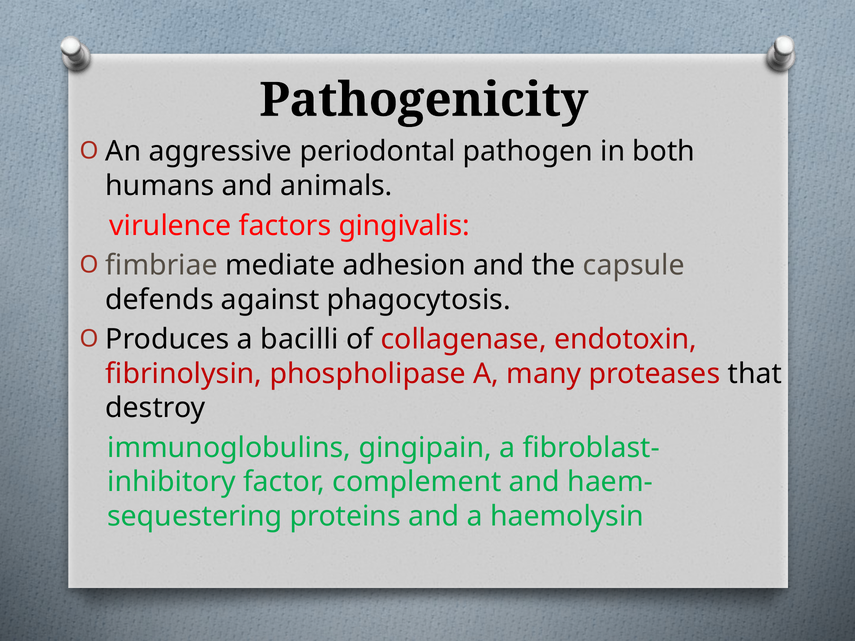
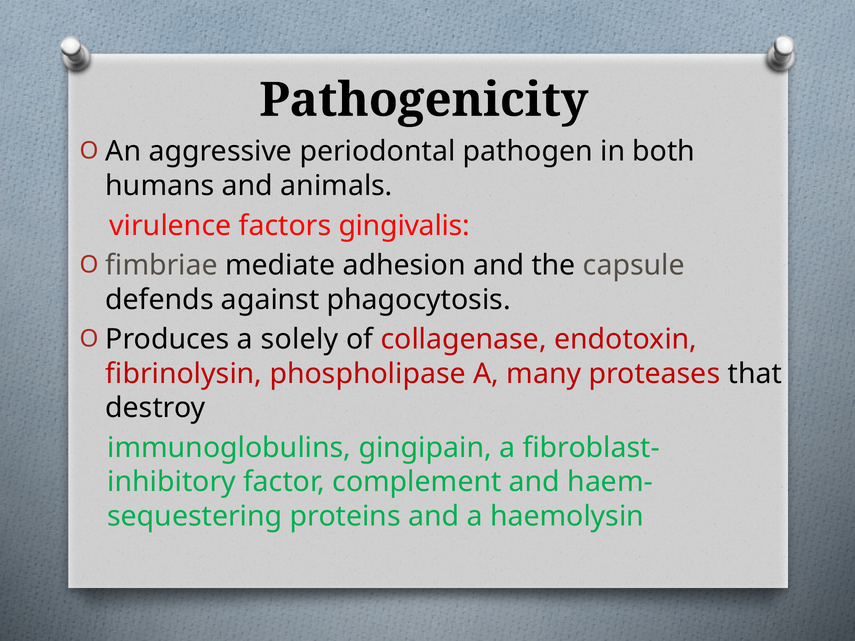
bacilli: bacilli -> solely
